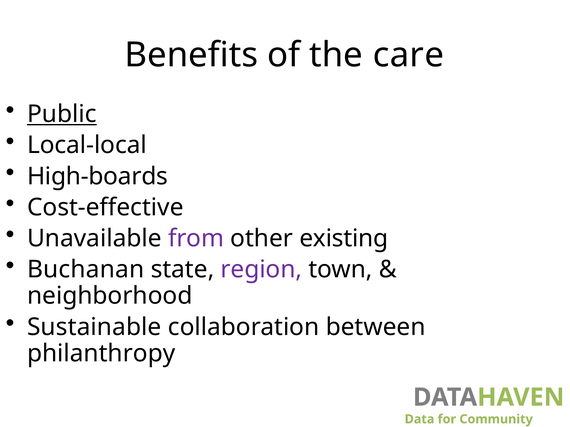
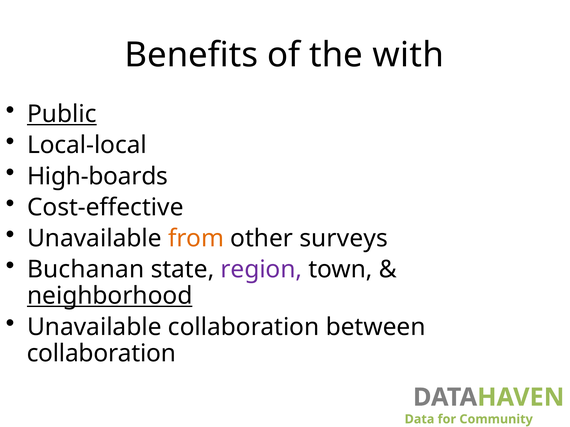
care: care -> with
from colour: purple -> orange
existing: existing -> surveys
neighborhood underline: none -> present
Sustainable at (94, 327): Sustainable -> Unavailable
philanthropy at (101, 354): philanthropy -> collaboration
